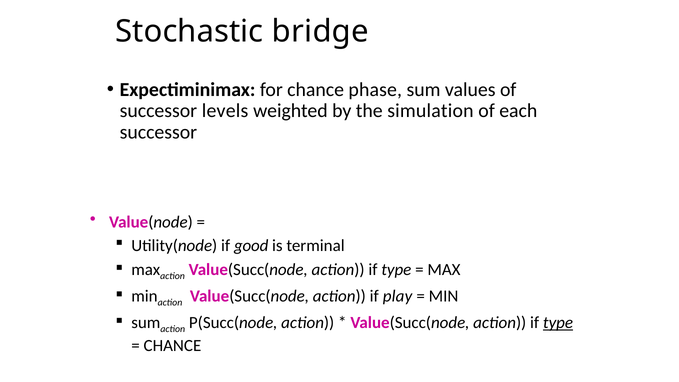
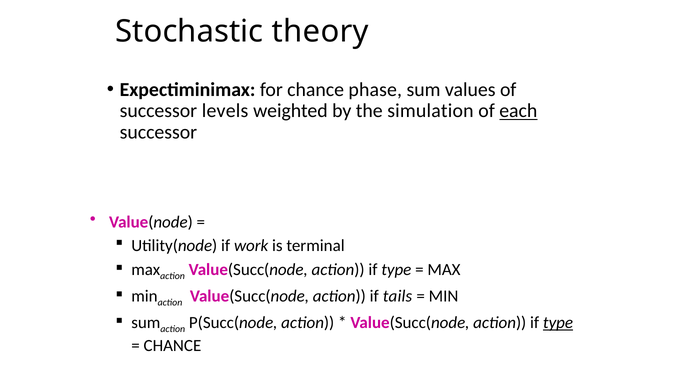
bridge: bridge -> theory
each underline: none -> present
good: good -> work
play: play -> tails
